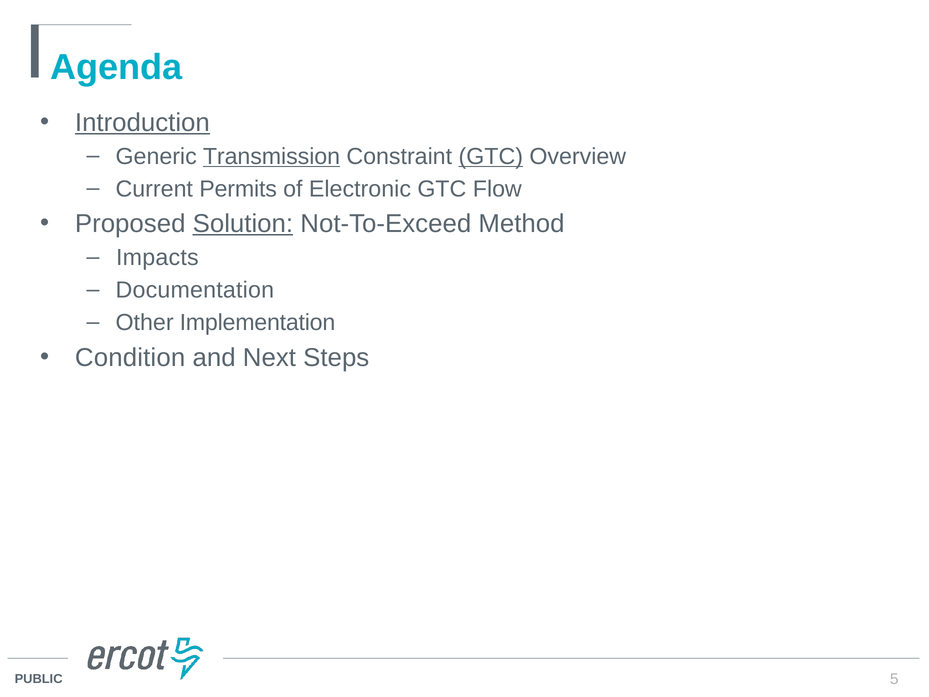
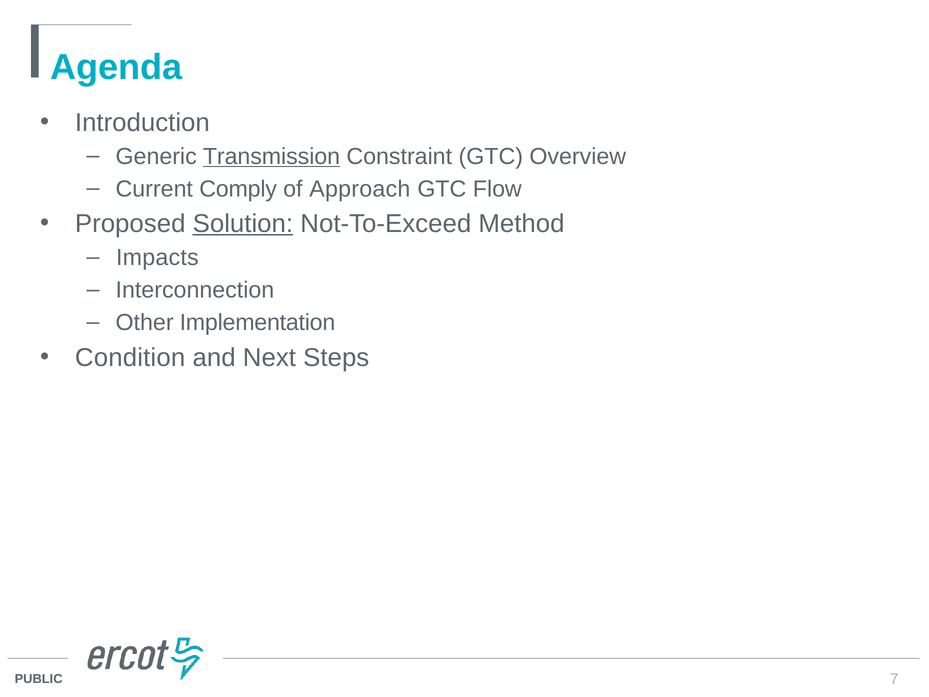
Introduction underline: present -> none
GTC at (491, 156) underline: present -> none
Permits: Permits -> Comply
Electronic: Electronic -> Approach
Documentation: Documentation -> Interconnection
5: 5 -> 7
